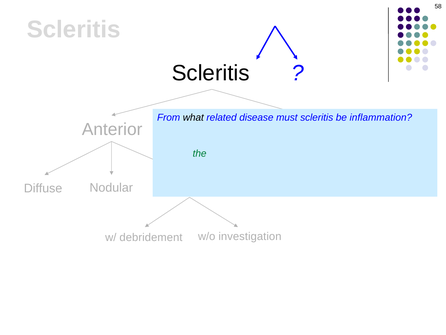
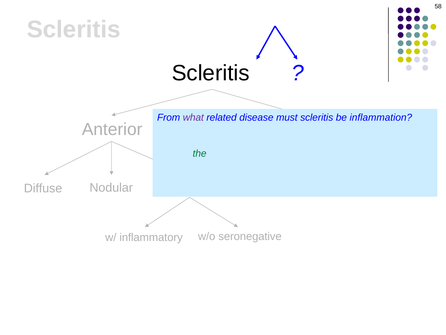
what at (193, 118) colour: black -> purple
debridement: debridement -> inflammatory
investigation: investigation -> seronegative
